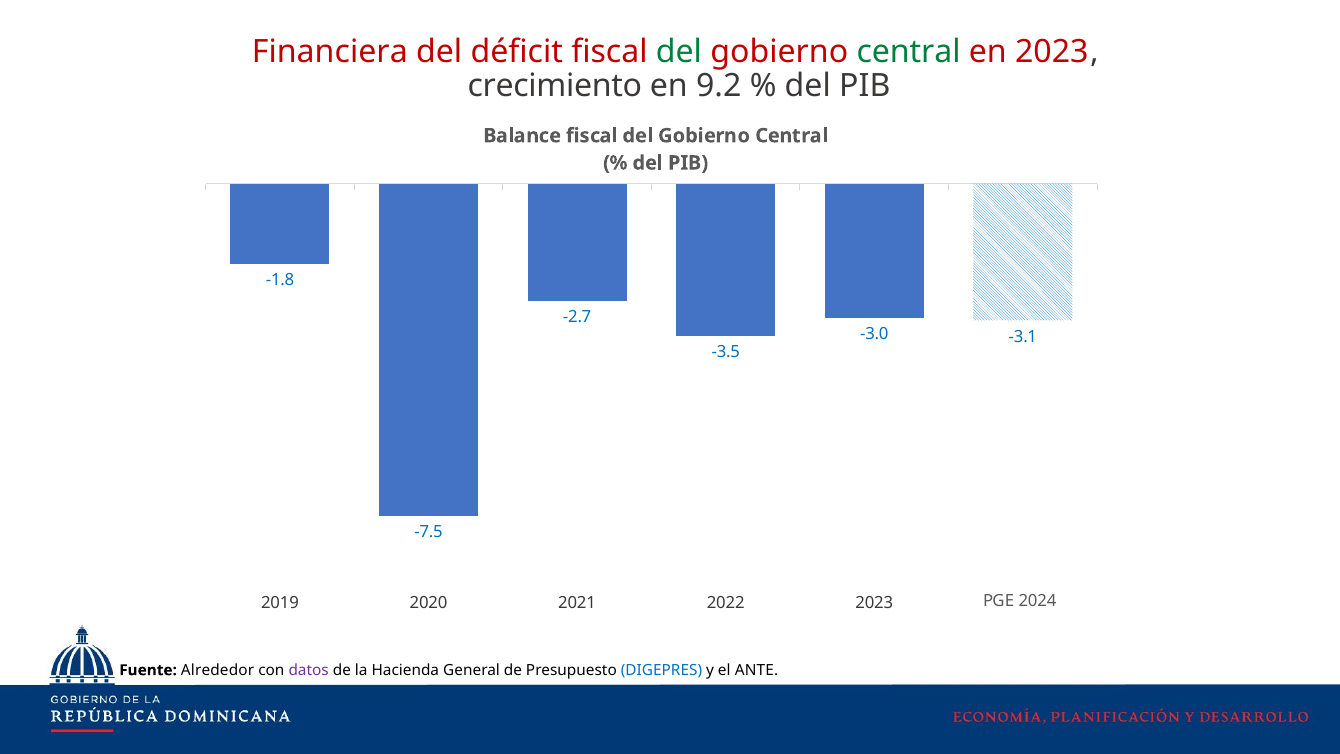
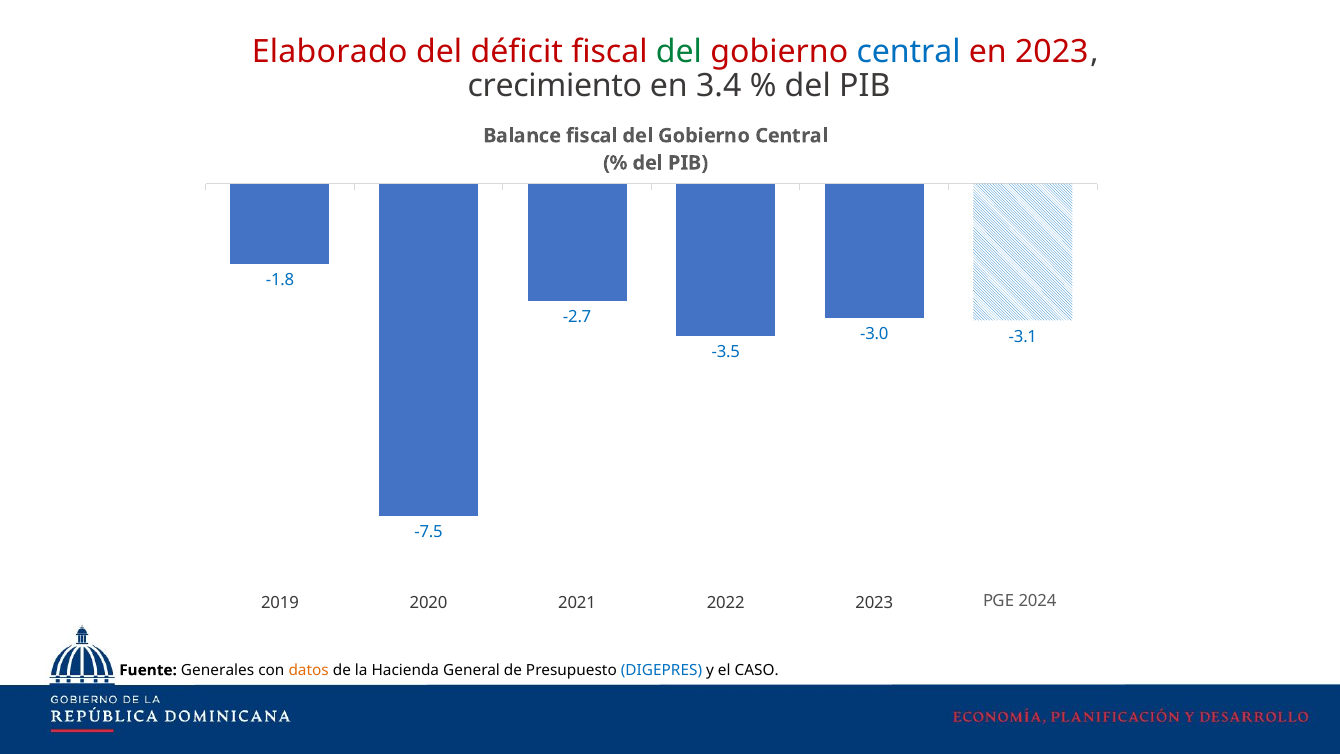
Financiera: Financiera -> Elaborado
central at (909, 52) colour: green -> blue
9.2: 9.2 -> 3.4
Alrededor: Alrededor -> Generales
datos colour: purple -> orange
ANTE: ANTE -> CASO
